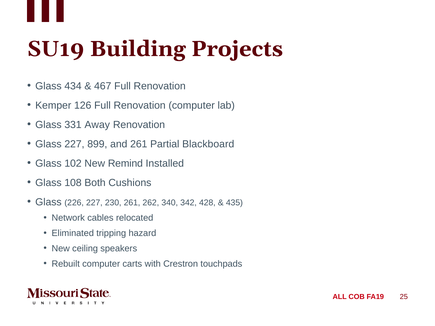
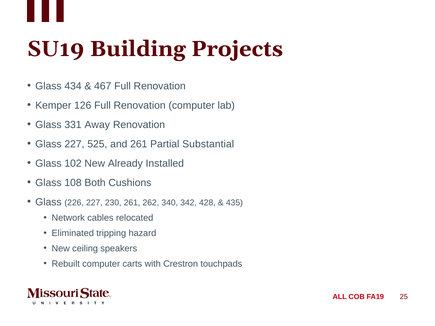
899: 899 -> 525
Blackboard: Blackboard -> Substantial
Remind: Remind -> Already
